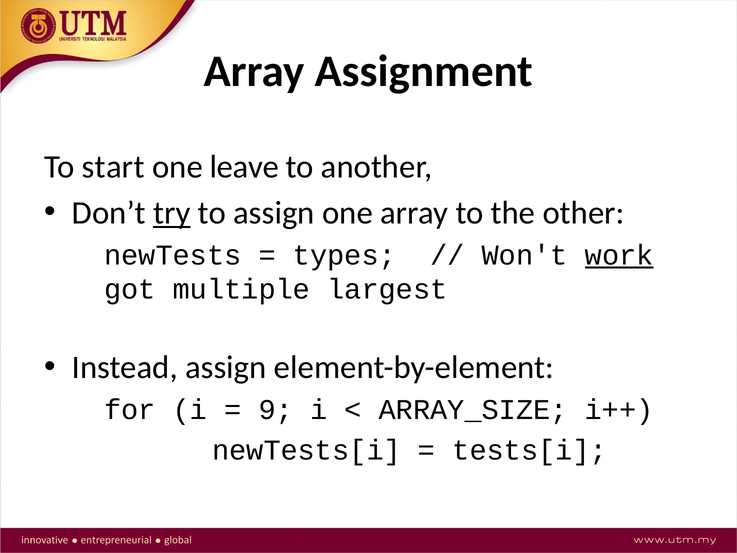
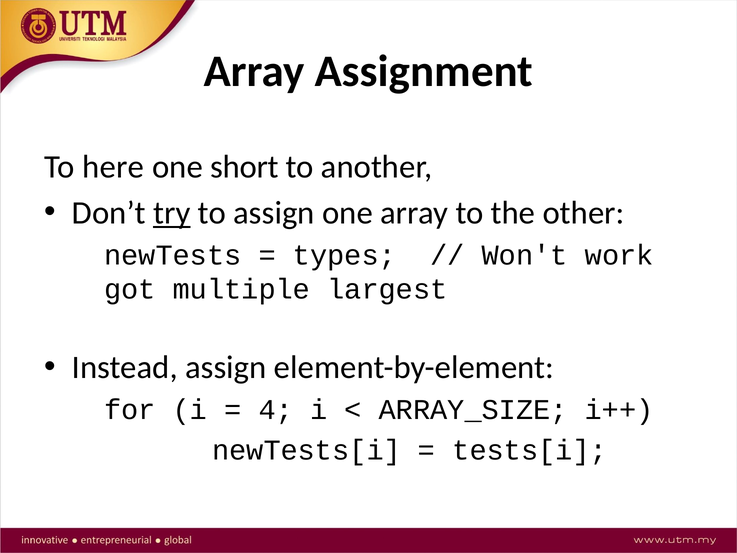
start: start -> here
leave: leave -> short
work underline: present -> none
9: 9 -> 4
